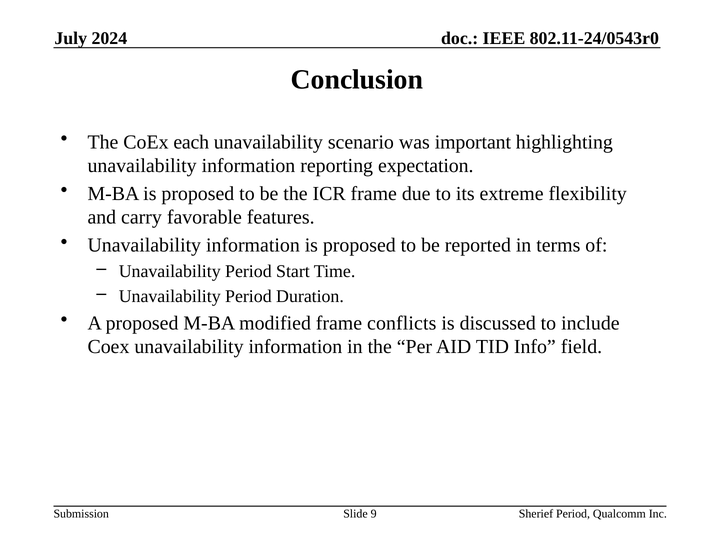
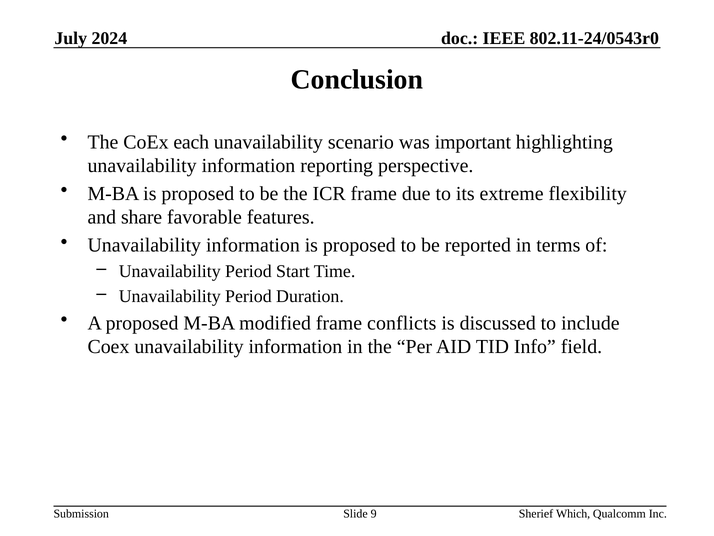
expectation: expectation -> perspective
carry: carry -> share
Sherief Period: Period -> Which
